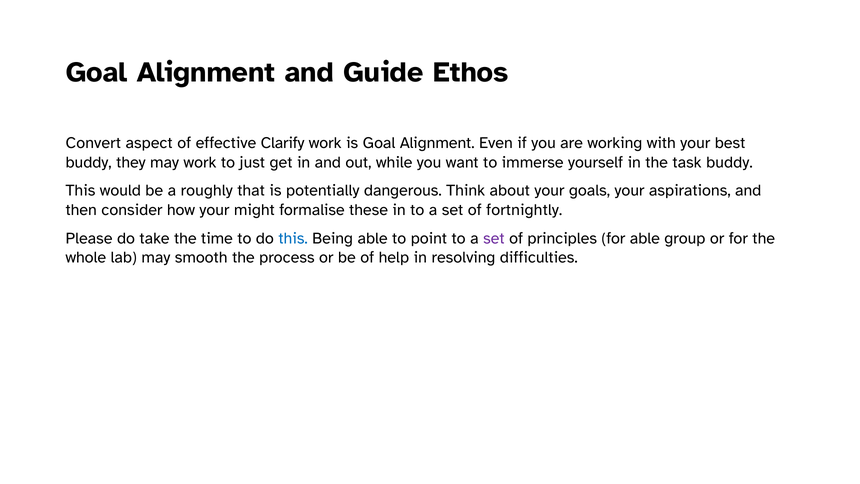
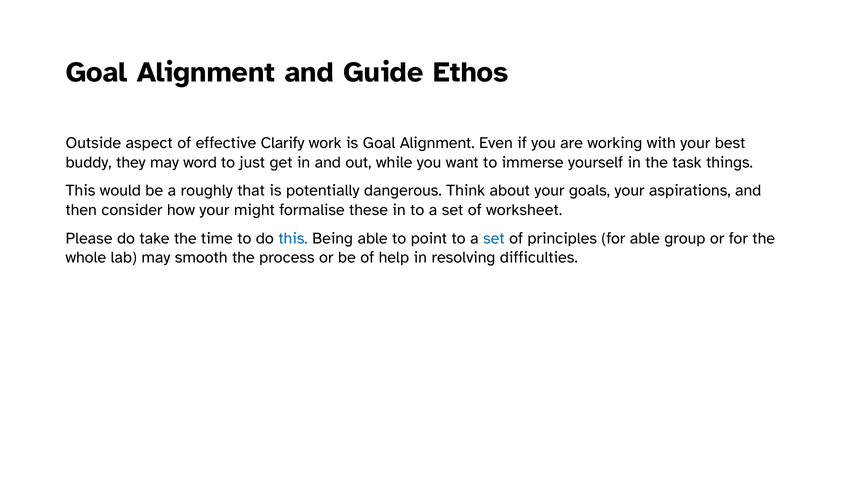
Convert: Convert -> Outside
may work: work -> word
task buddy: buddy -> things
fortnightly: fortnightly -> worksheet
set at (494, 238) colour: purple -> blue
